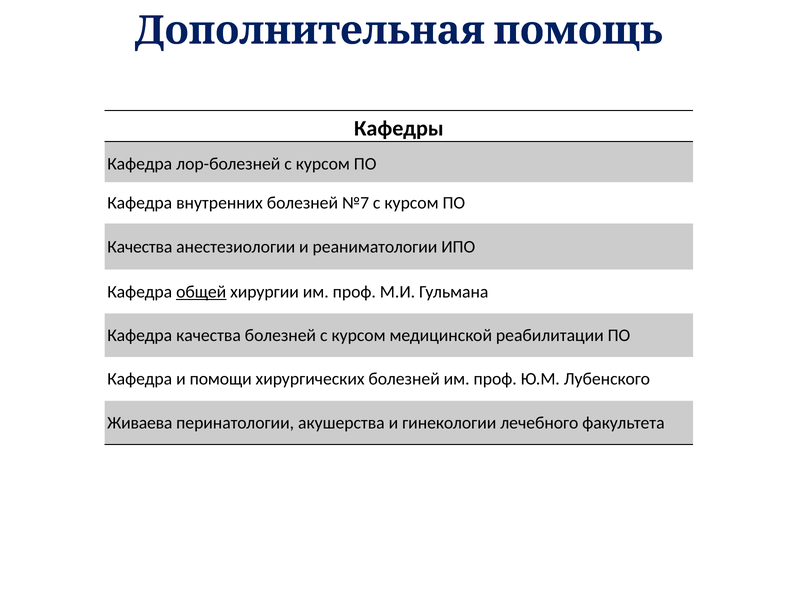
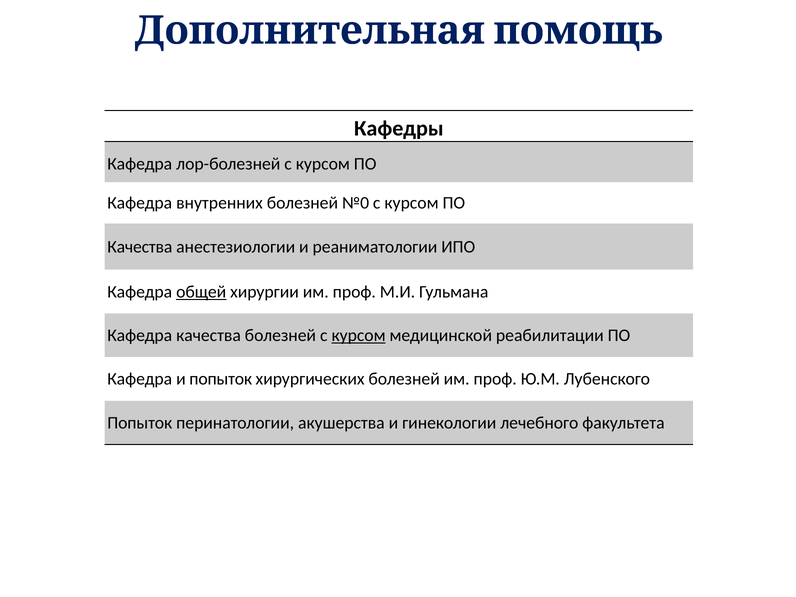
№7: №7 -> №0
курсом at (359, 335) underline: none -> present
и помощи: помощи -> попыток
Живаева at (140, 423): Живаева -> Попыток
